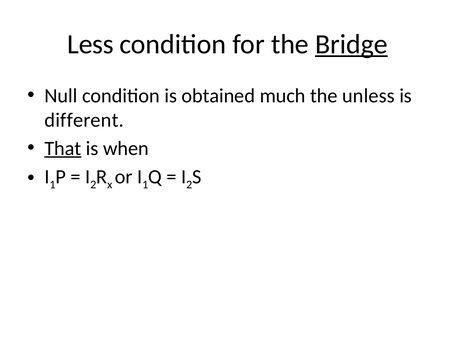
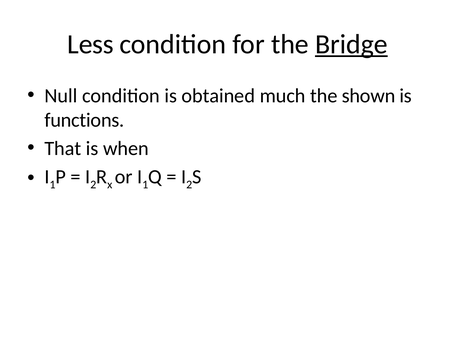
unless: unless -> shown
different: different -> functions
That underline: present -> none
